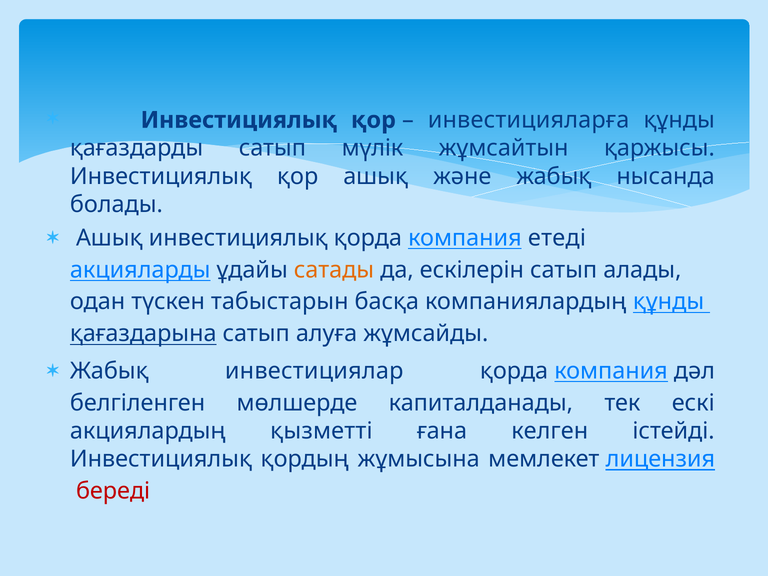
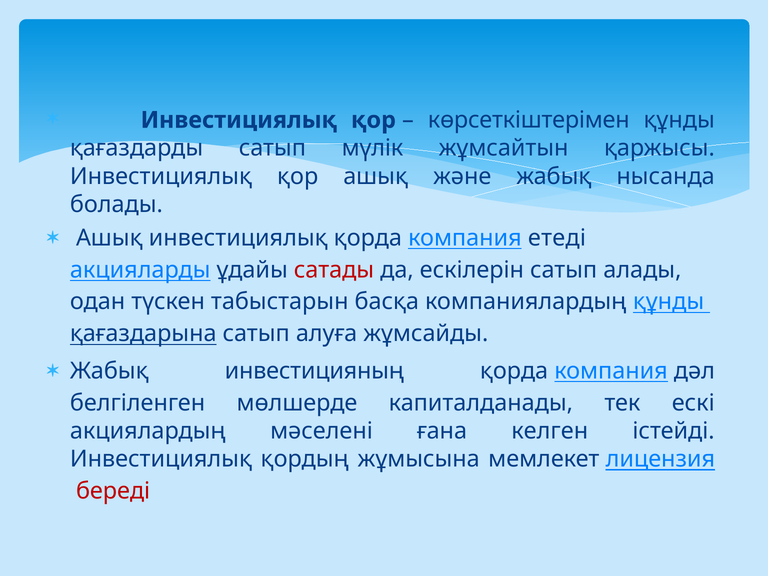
инвестицияларға: инвестицияларға -> көрсеткіштерімен
сатады colour: orange -> red
инвестициялар: инвестициялар -> инвестицияның
қызметті: қызметті -> мәселені
